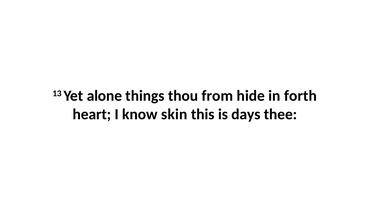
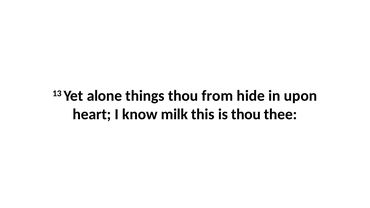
forth: forth -> upon
skin: skin -> milk
is days: days -> thou
